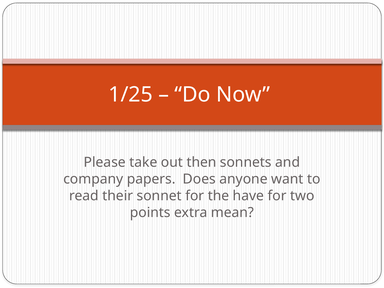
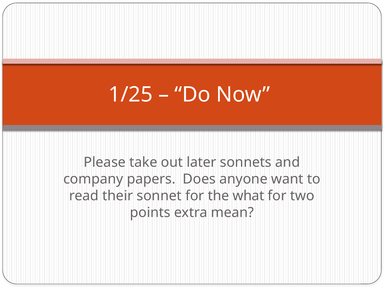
then: then -> later
have: have -> what
